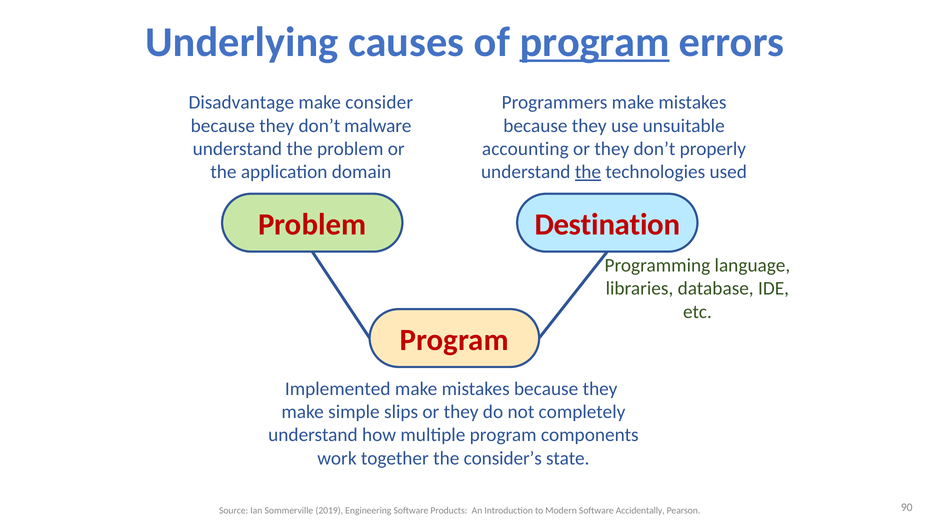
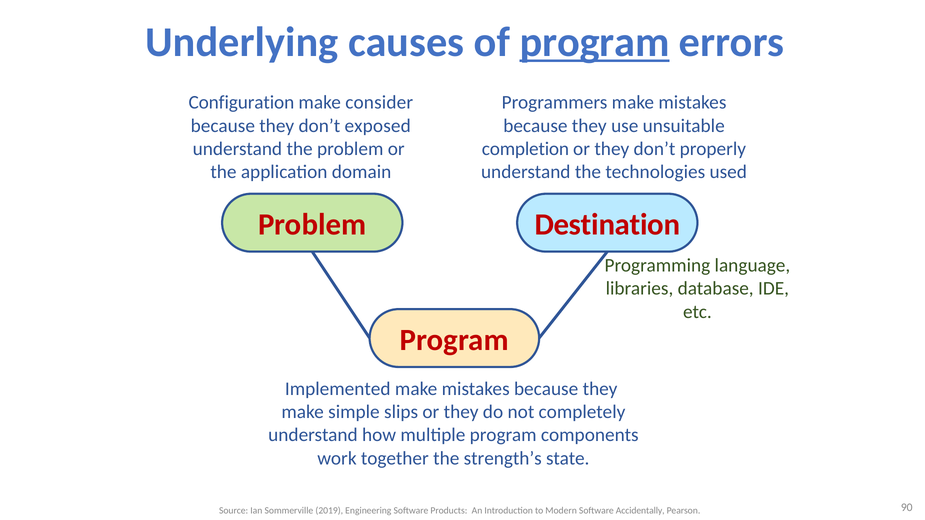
Disadvantage: Disadvantage -> Configuration
malware: malware -> exposed
accounting: accounting -> completion
the at (588, 172) underline: present -> none
consider’s: consider’s -> strength’s
